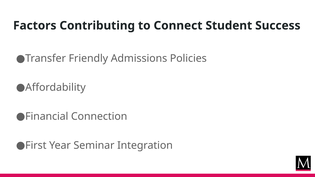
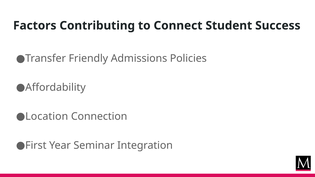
Financial: Financial -> Location
